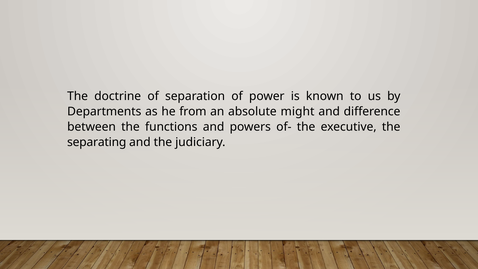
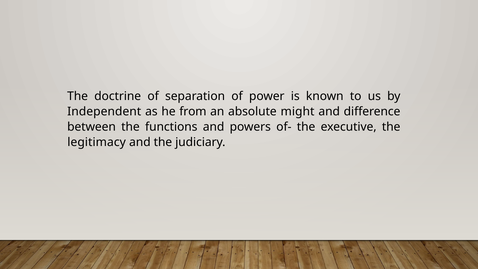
Departments: Departments -> Independent
separating: separating -> legitimacy
